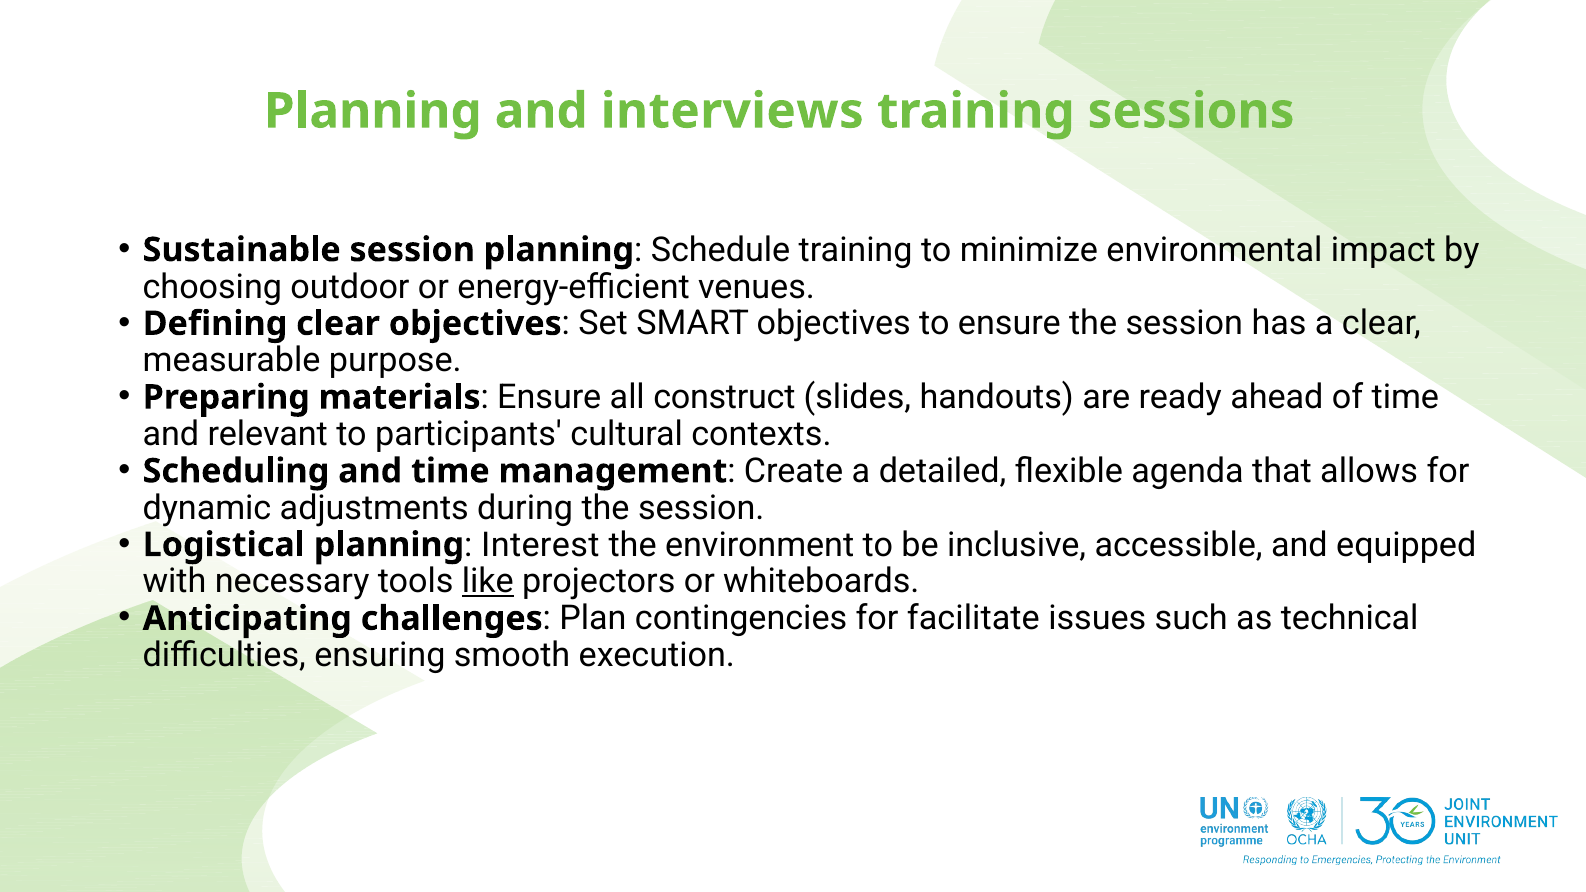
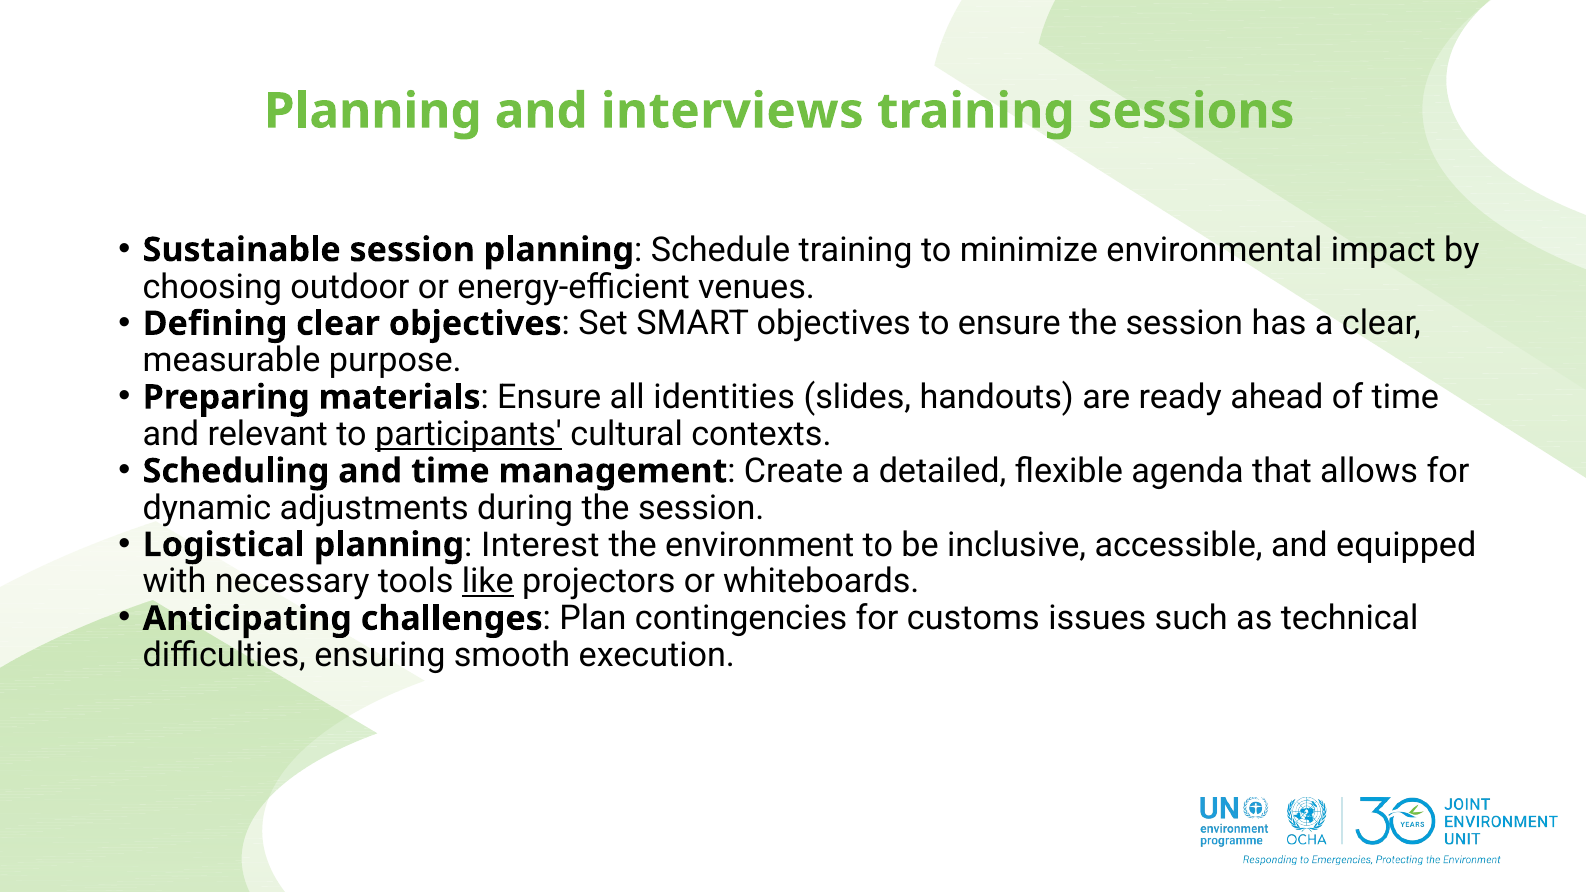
construct: construct -> identities
participants underline: none -> present
facilitate: facilitate -> customs
